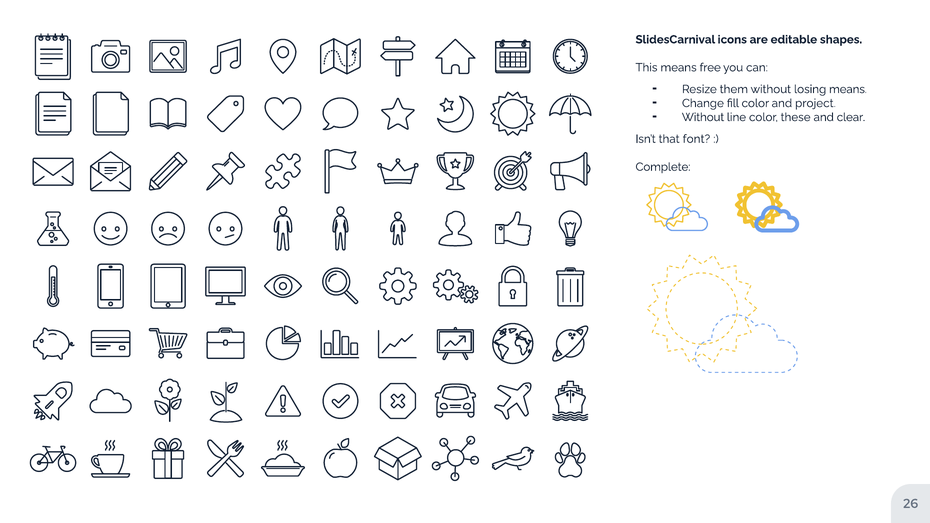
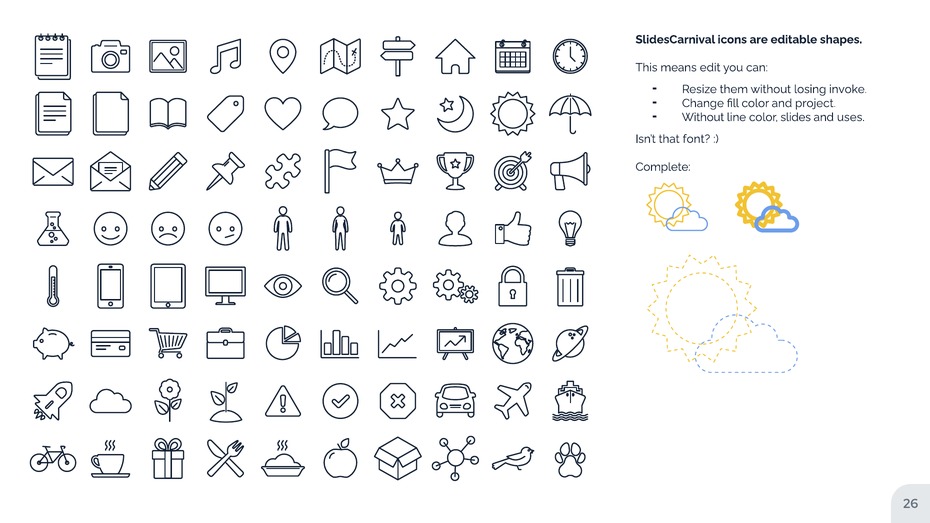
free: free -> edit
losing means: means -> invoke
these: these -> slides
clear: clear -> uses
